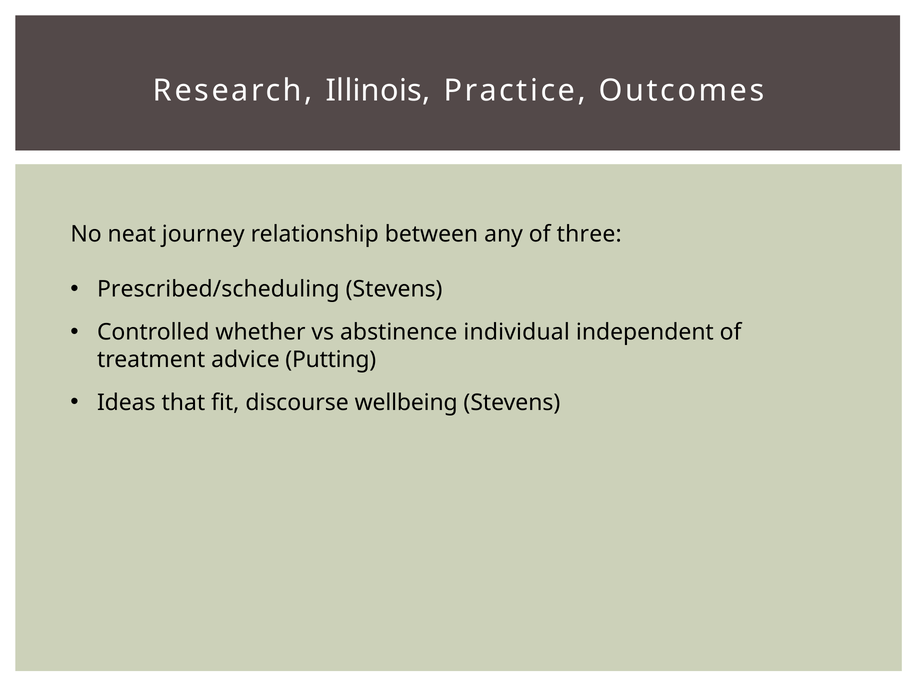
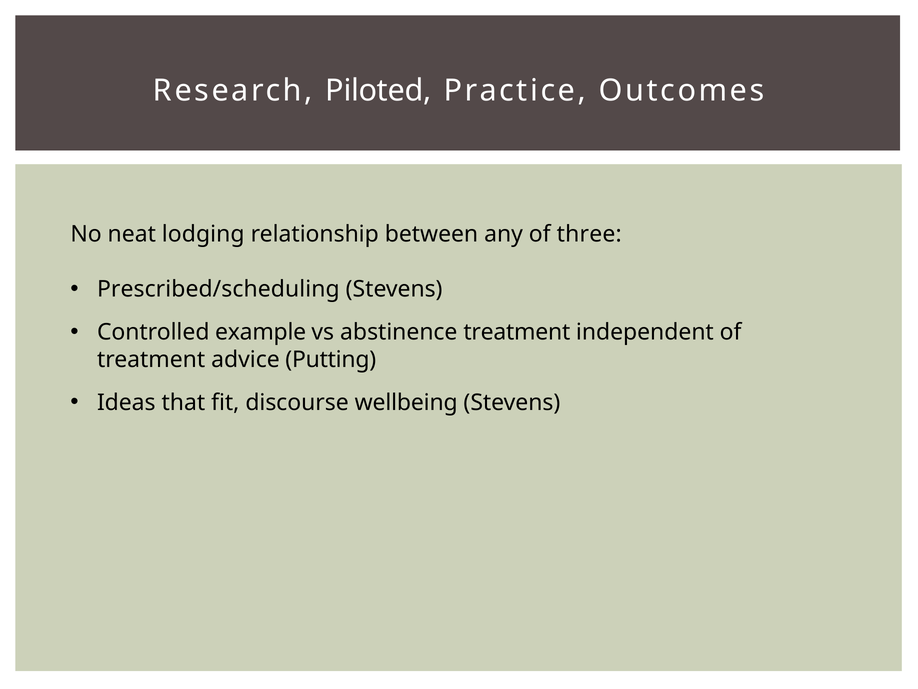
Illinois: Illinois -> Piloted
journey: journey -> lodging
whether: whether -> example
abstinence individual: individual -> treatment
